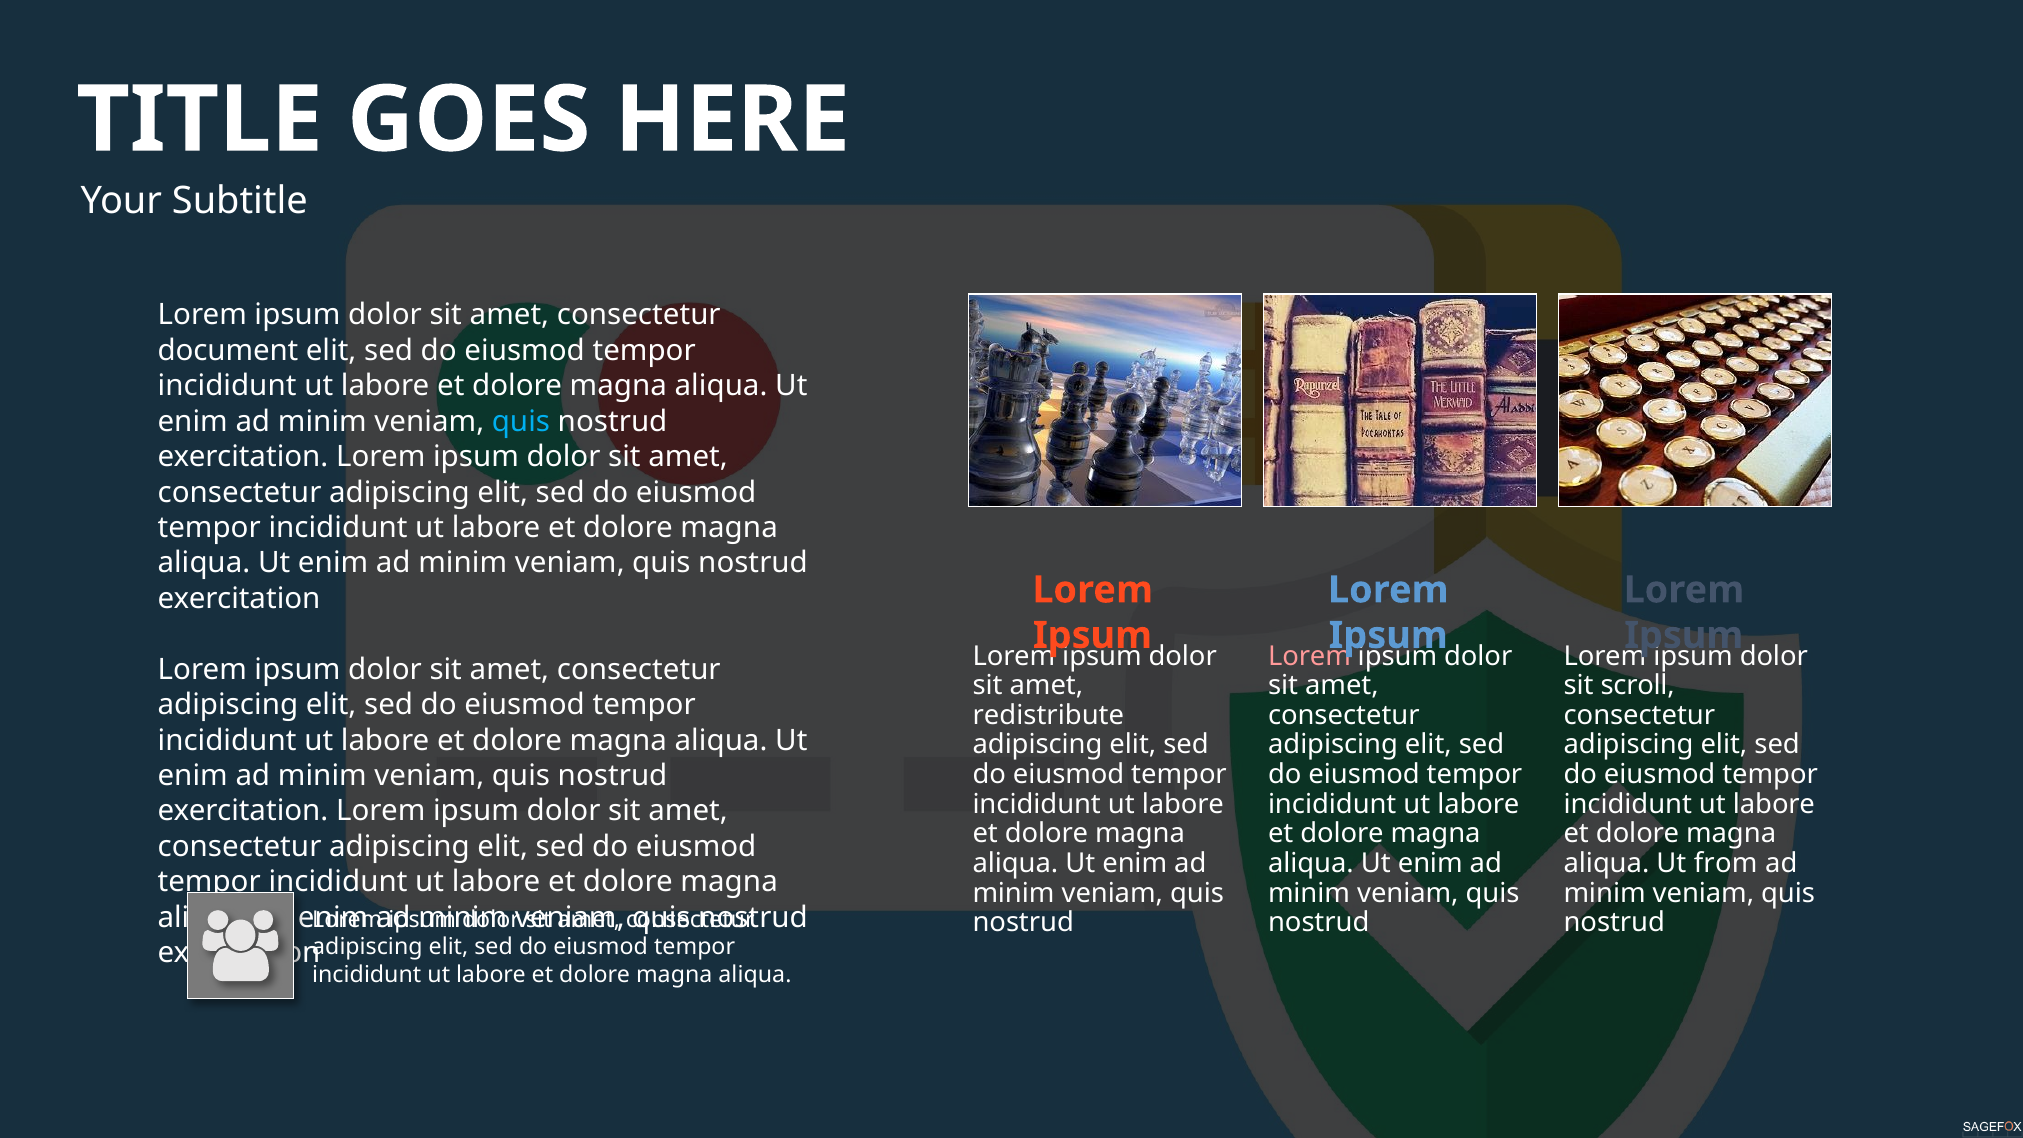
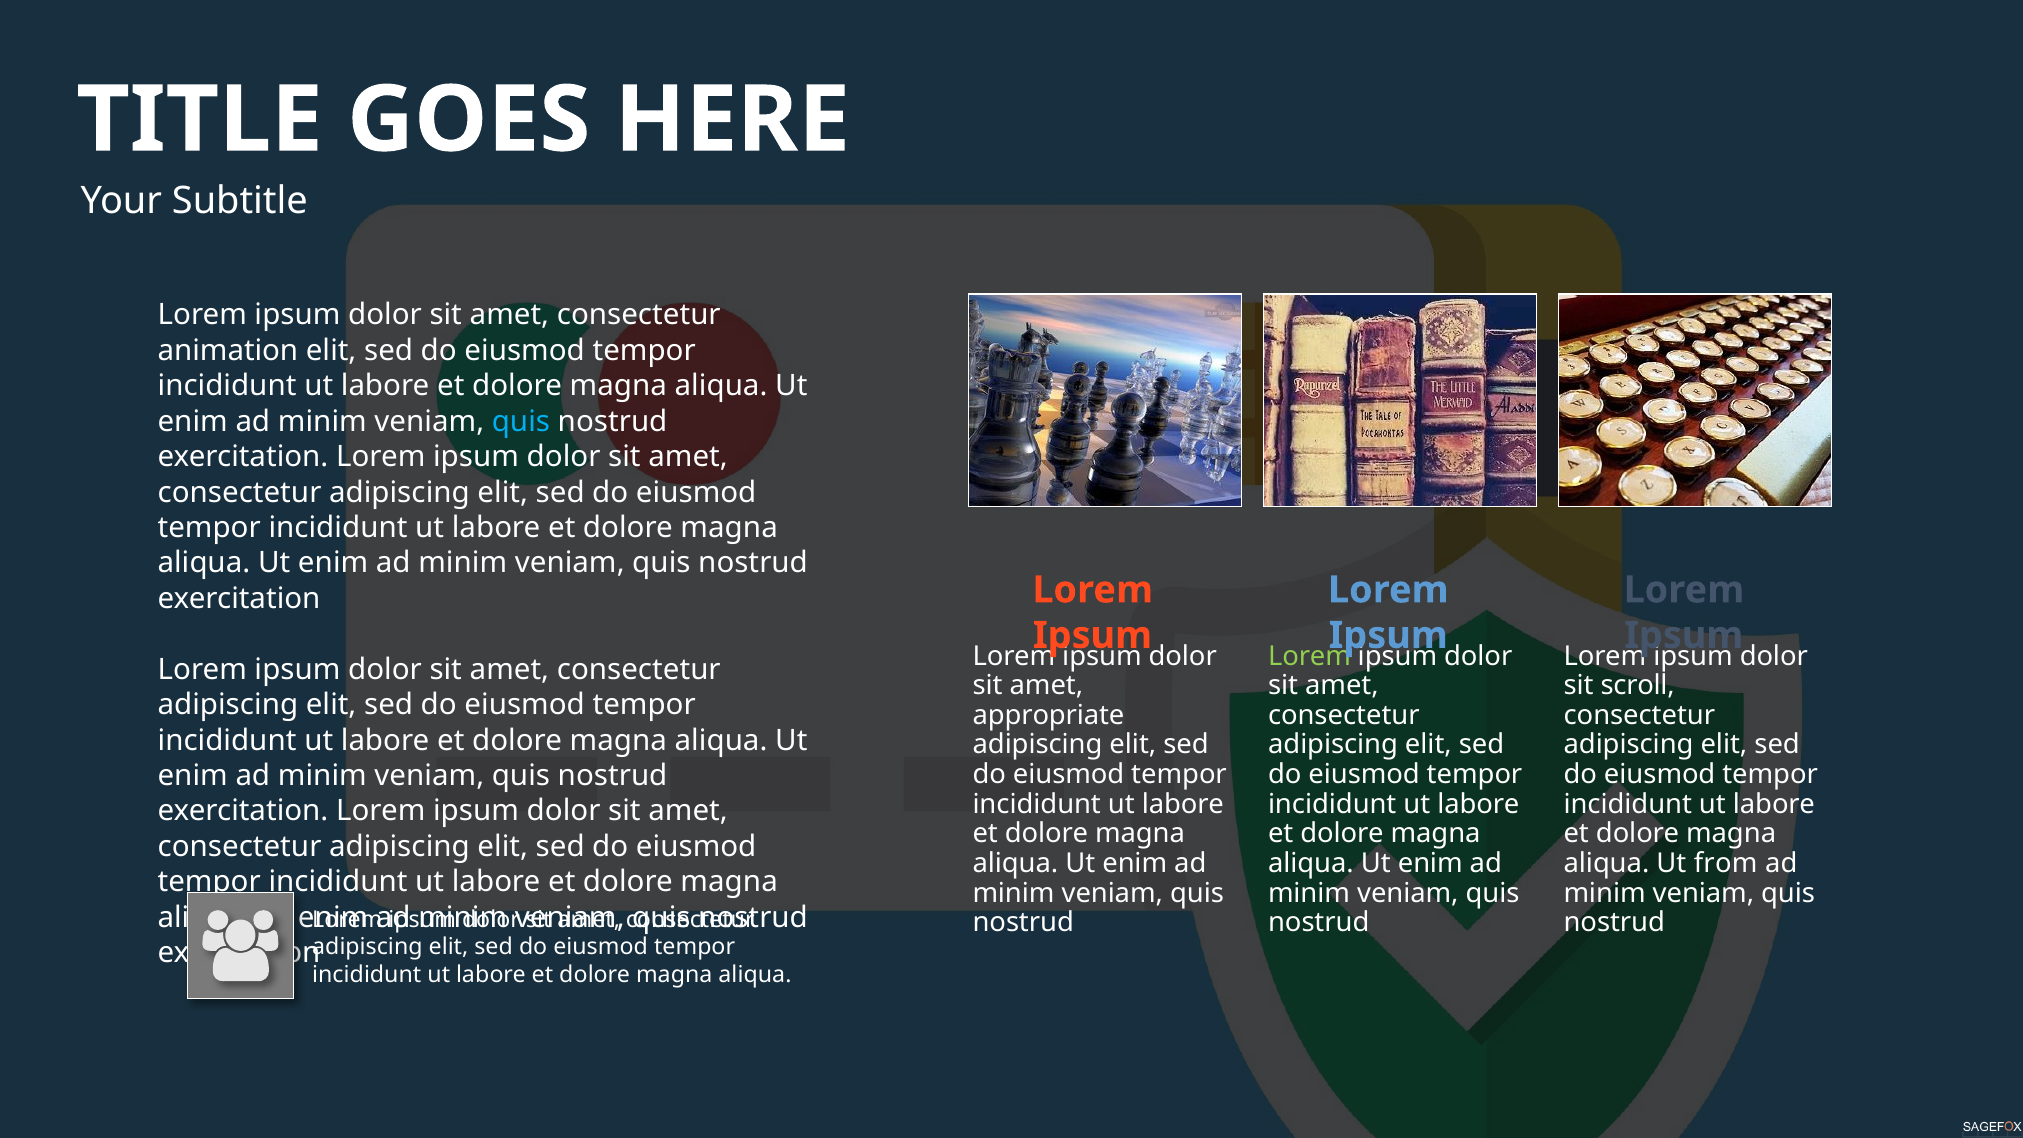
document: document -> animation
Lorem at (1310, 656) colour: pink -> light green
redistribute: redistribute -> appropriate
